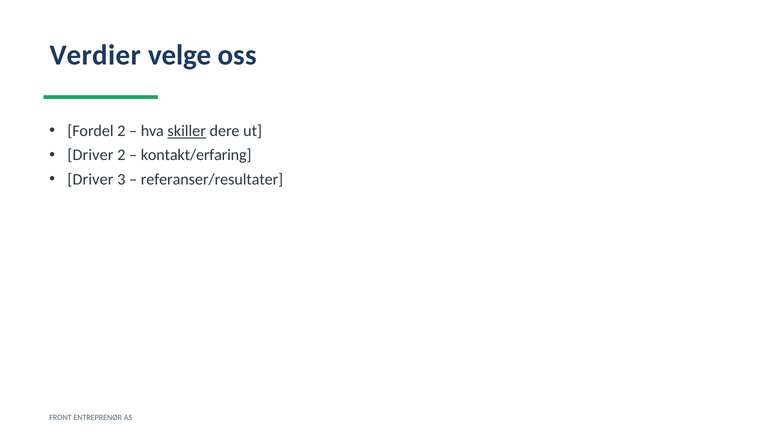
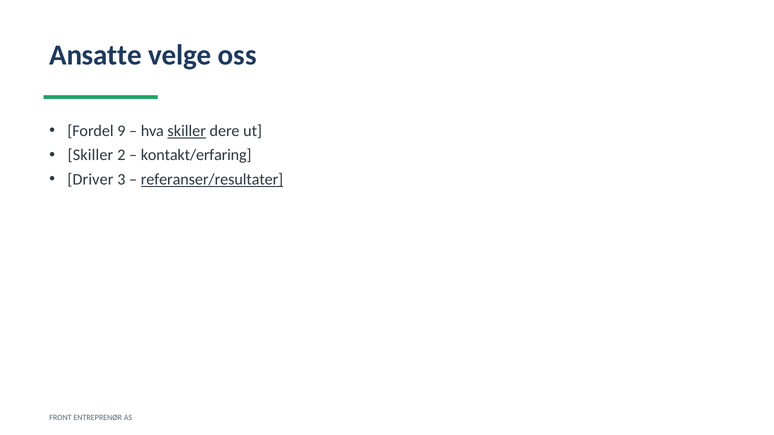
Verdier: Verdier -> Ansatte
Fordel 2: 2 -> 9
Driver at (90, 155): Driver -> Skiller
referanser/resultater underline: none -> present
